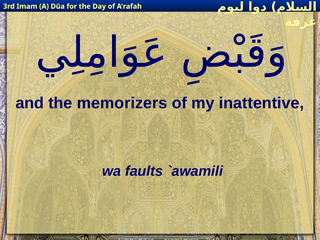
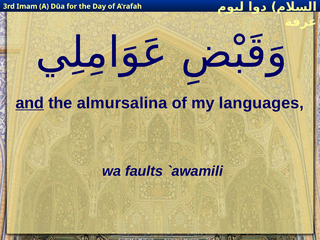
and underline: none -> present
memorizers: memorizers -> almursalina
inattentive: inattentive -> languages
